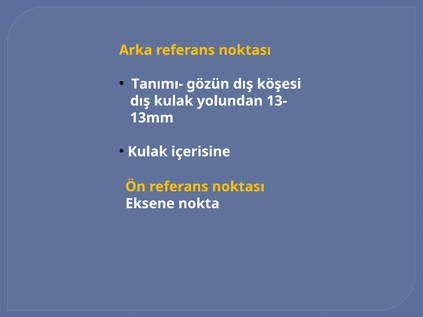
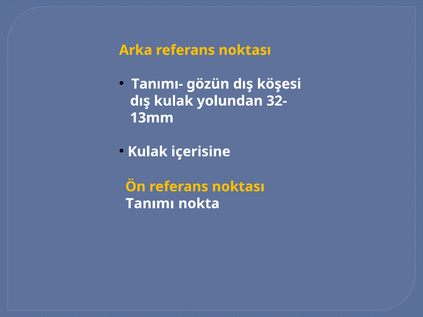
13-: 13- -> 32-
Eksene: Eksene -> Tanımı
